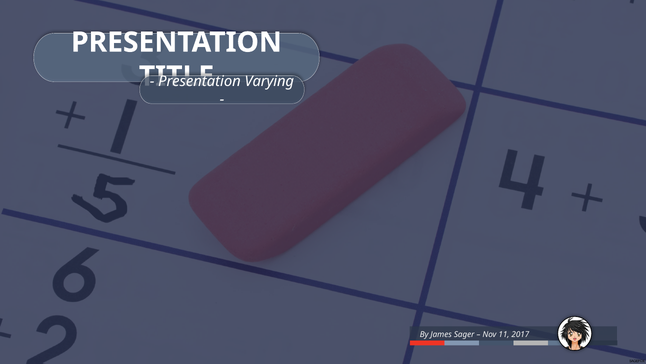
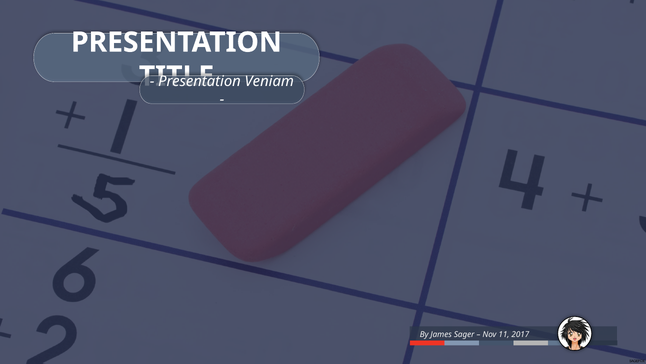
Varying: Varying -> Veniam
